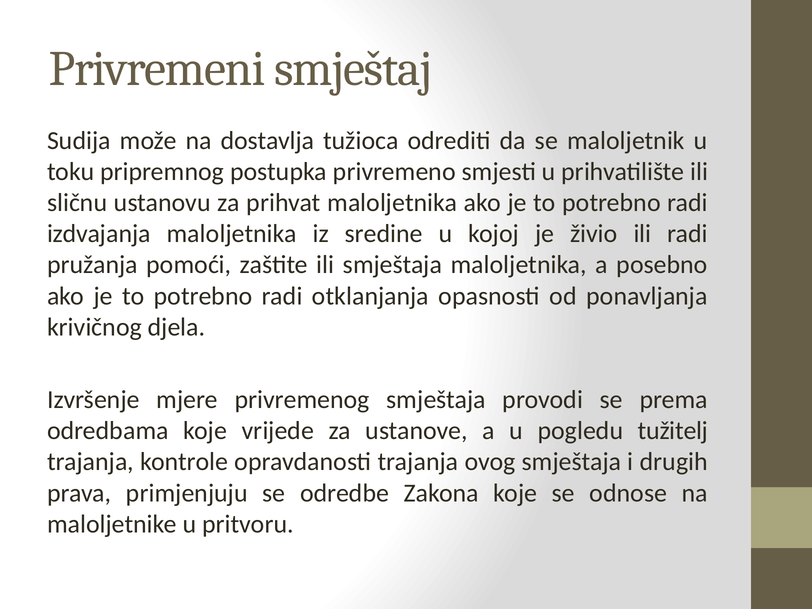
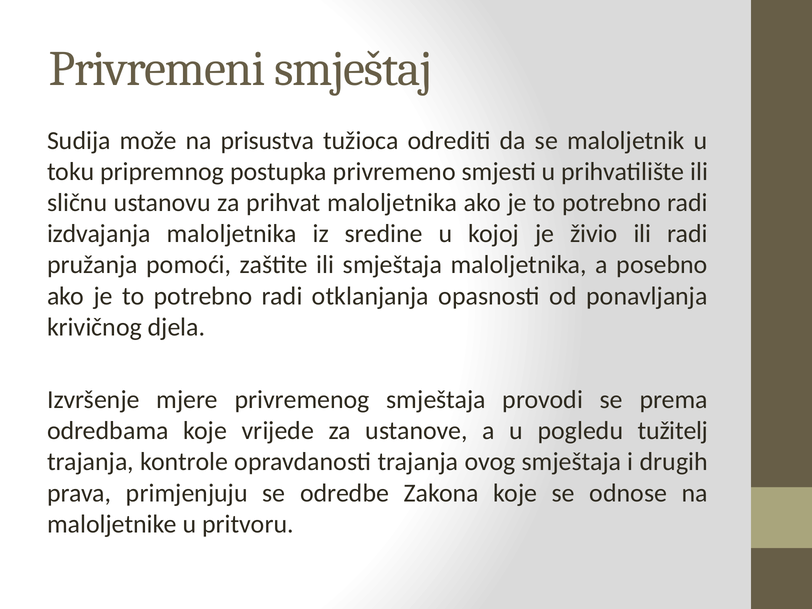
dostavlja: dostavlja -> prisustva
